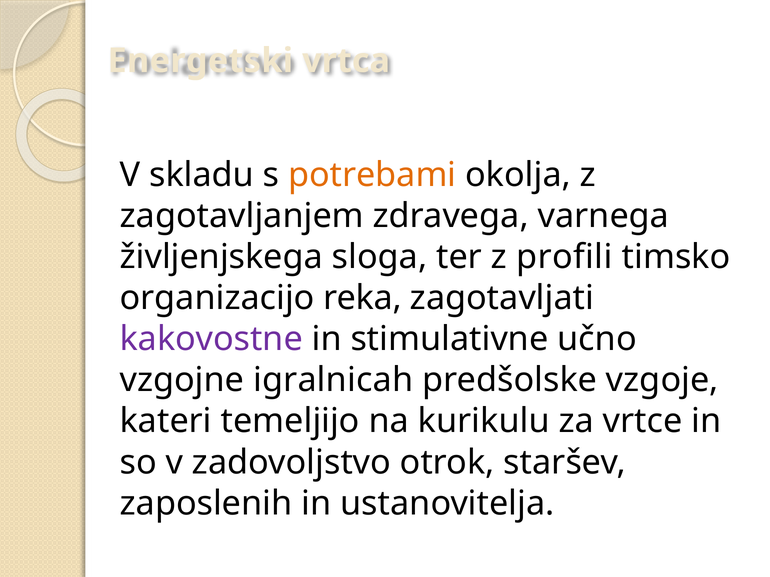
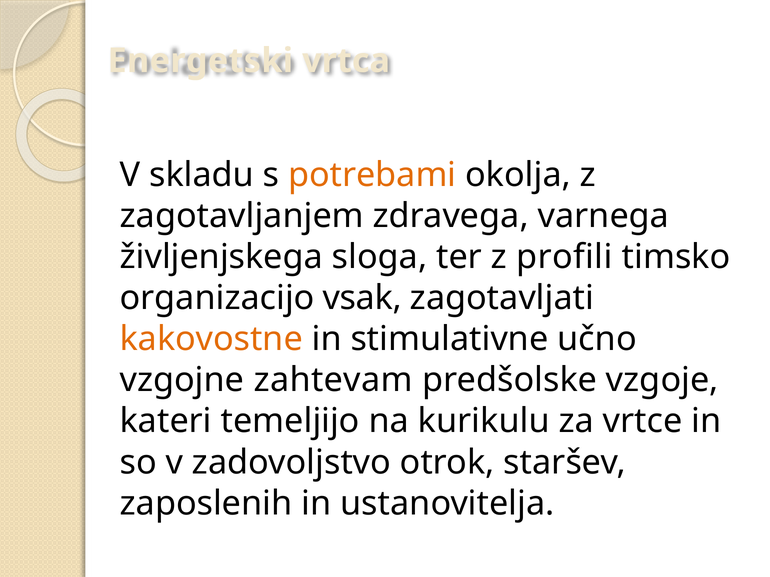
reka: reka -> vsak
kakovostne colour: purple -> orange
igralnicah: igralnicah -> zahtevam
